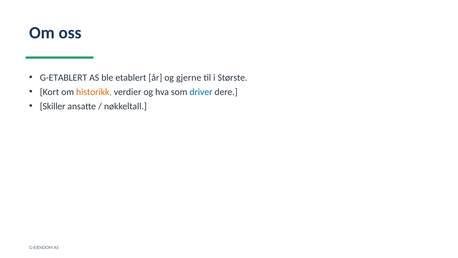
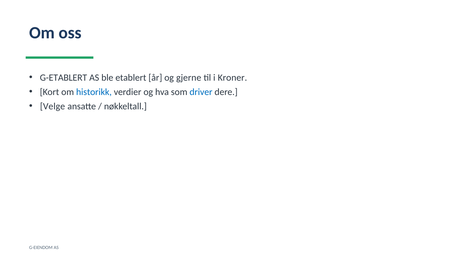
Største: Største -> Kroner
historikk colour: orange -> blue
Skiller: Skiller -> Velge
